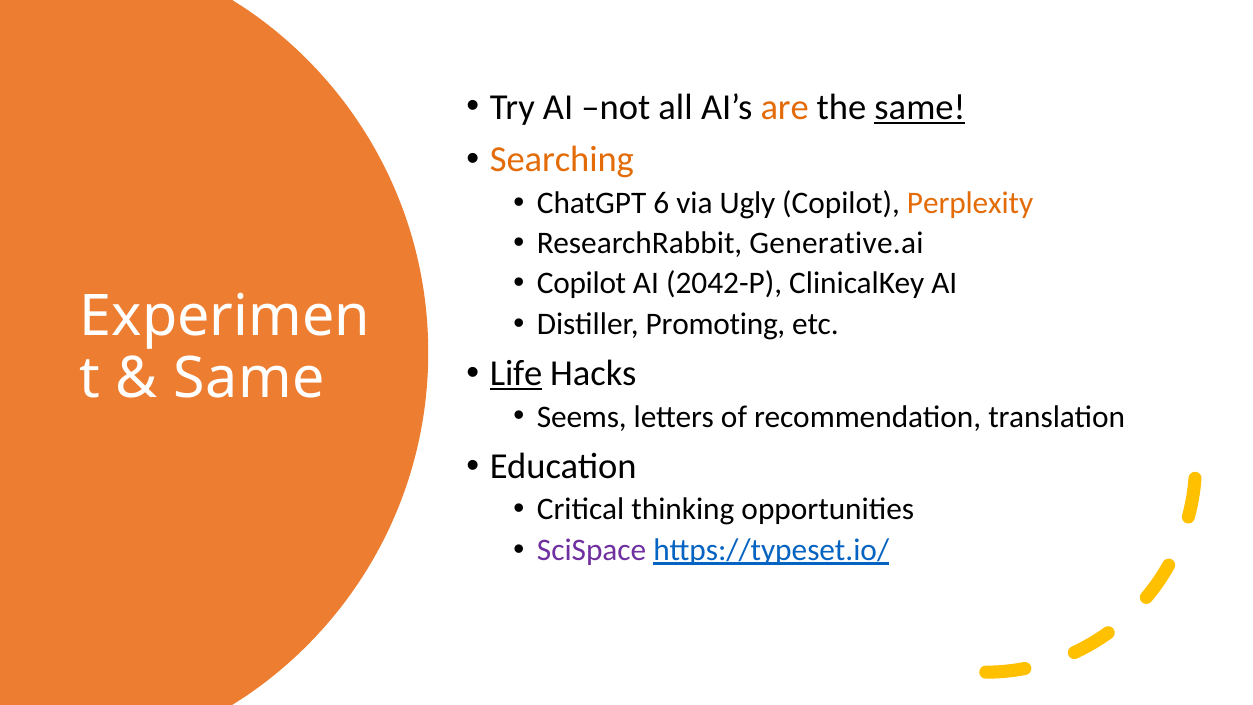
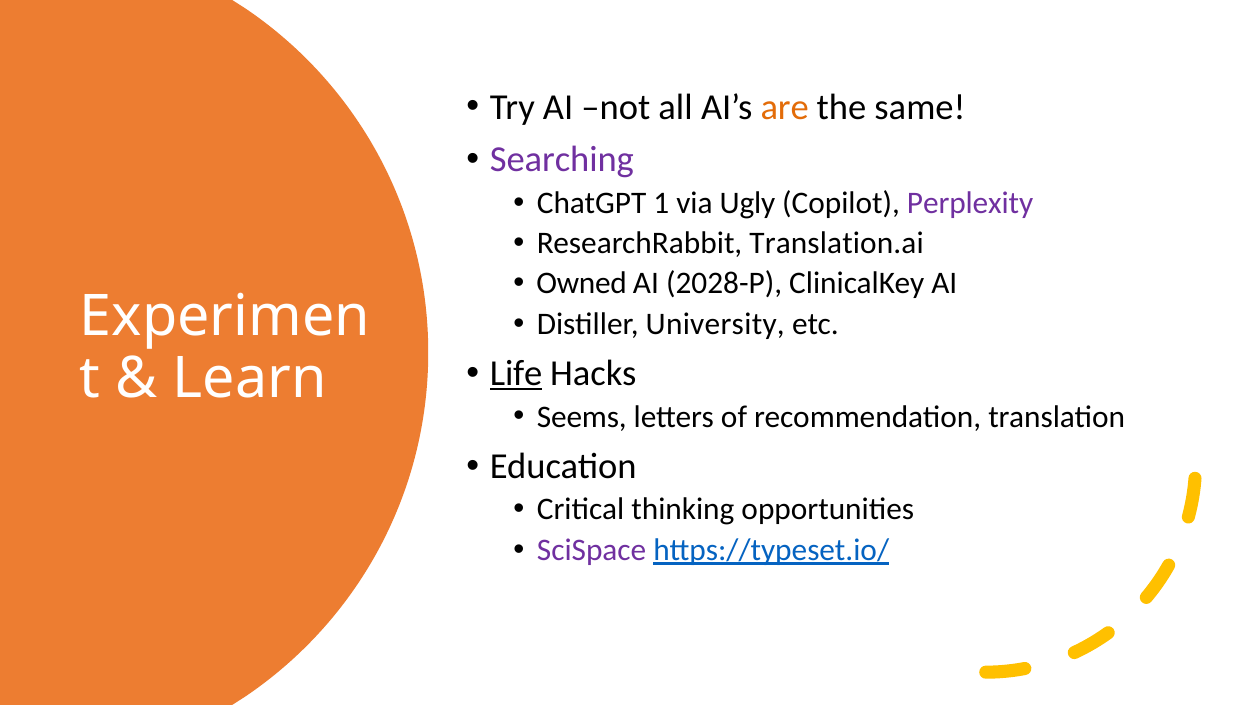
same at (920, 107) underline: present -> none
Searching colour: orange -> purple
6: 6 -> 1
Perplexity colour: orange -> purple
Generative.ai: Generative.ai -> Translation.ai
Copilot at (582, 284): Copilot -> Owned
2042-P: 2042-P -> 2028-P
Promoting: Promoting -> University
Same at (249, 378): Same -> Learn
